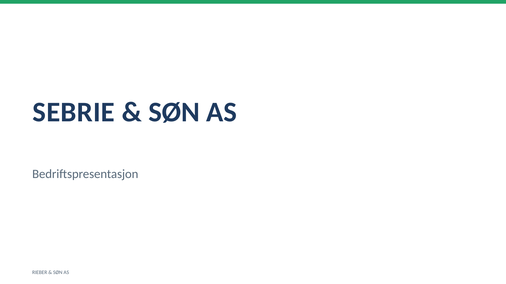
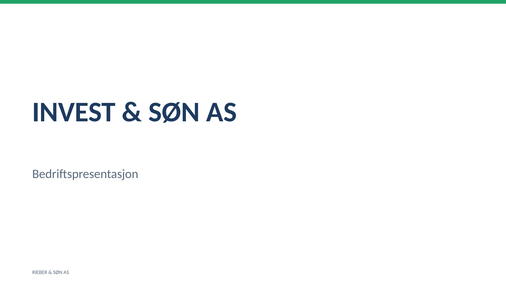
SEBRIE: SEBRIE -> INVEST
